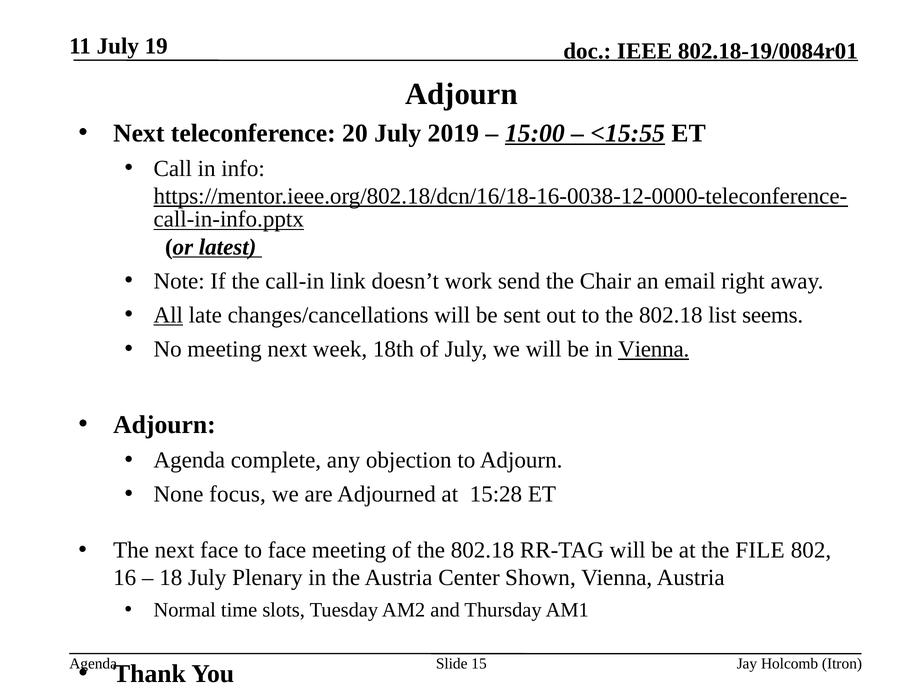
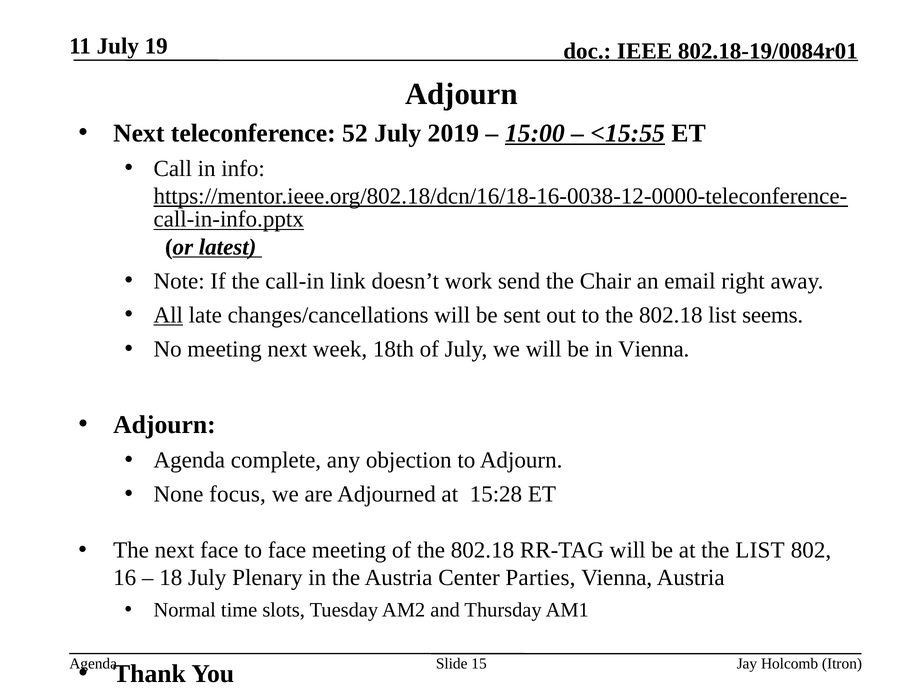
20: 20 -> 52
Vienna at (654, 349) underline: present -> none
the FILE: FILE -> LIST
Shown: Shown -> Parties
